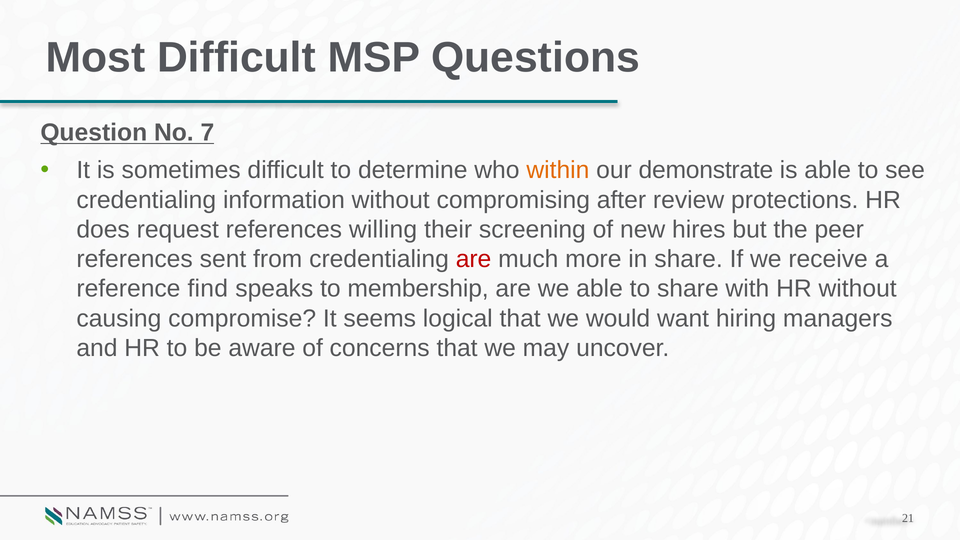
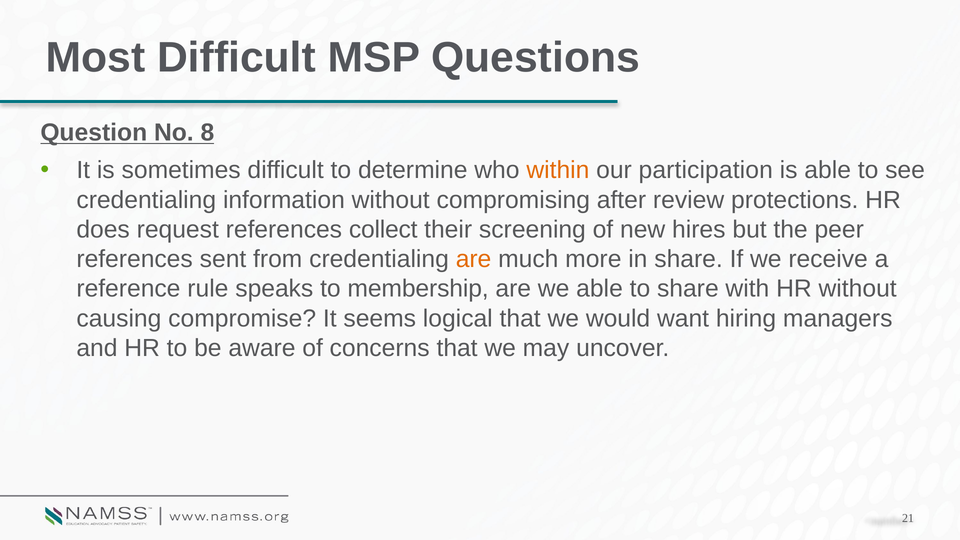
7: 7 -> 8
demonstrate: demonstrate -> participation
willing: willing -> collect
are at (474, 259) colour: red -> orange
find: find -> rule
